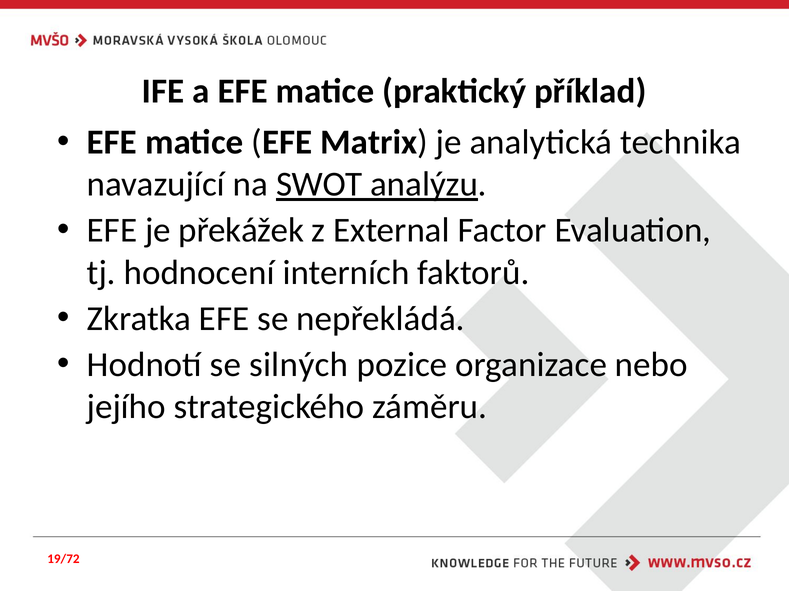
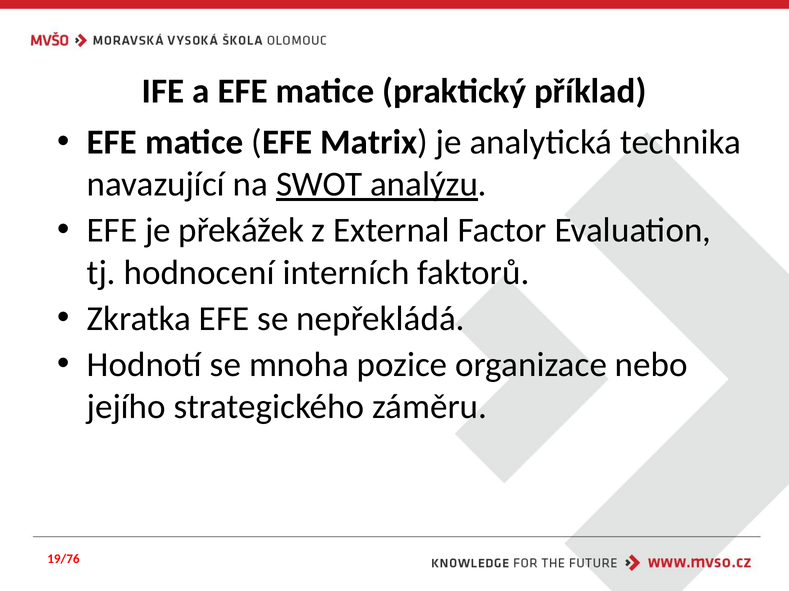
silných: silných -> mnoha
19/72: 19/72 -> 19/76
